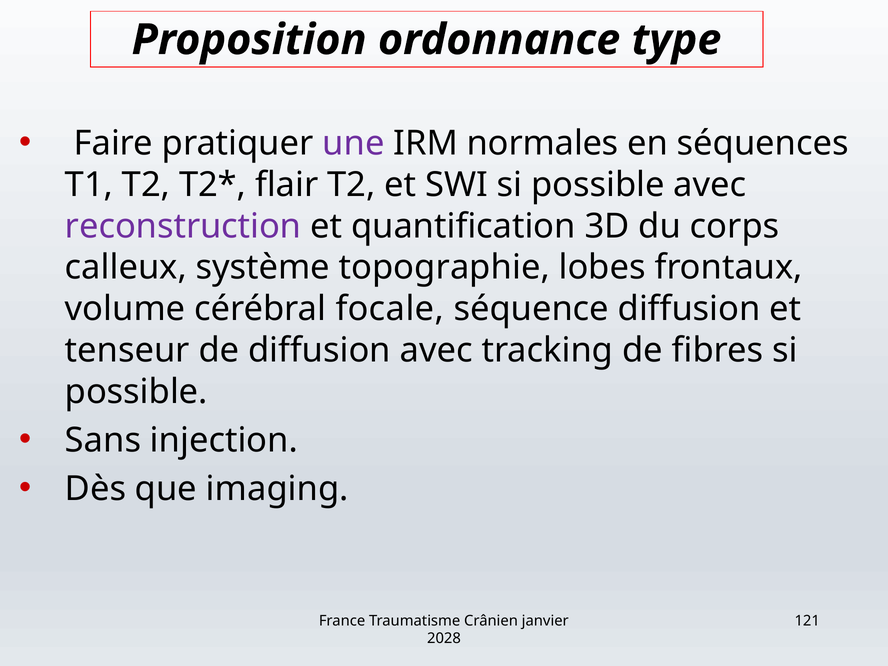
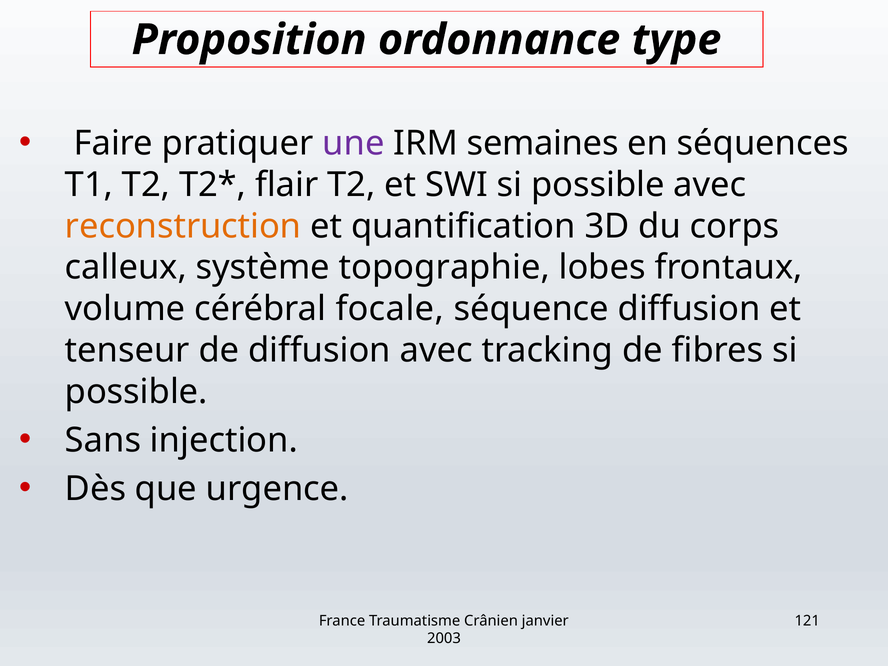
normales: normales -> semaines
reconstruction colour: purple -> orange
imaging: imaging -> urgence
2028: 2028 -> 2003
